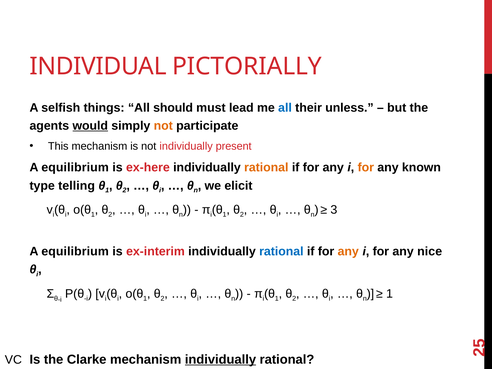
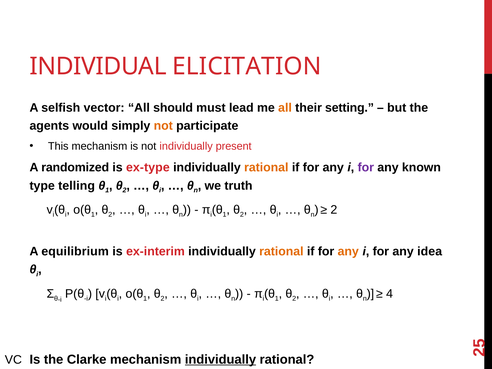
PICTORIALLY: PICTORIALLY -> ELICITATION
things: things -> vector
all at (285, 108) colour: blue -> orange
unless: unless -> setting
would underline: present -> none
equilibrium at (75, 168): equilibrium -> randomized
ex-here: ex-here -> ex-type
for at (366, 168) colour: orange -> purple
elicit: elicit -> truth
3 at (334, 210): 3 -> 2
rational at (281, 251) colour: blue -> orange
nice: nice -> idea
1 at (390, 294): 1 -> 4
